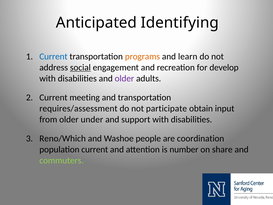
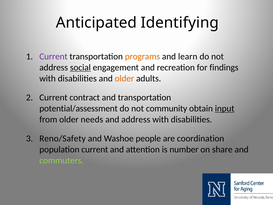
Current at (53, 56) colour: blue -> purple
develop: develop -> findings
older at (124, 78) colour: purple -> orange
meeting: meeting -> contract
requires/assessment: requires/assessment -> potential/assessment
participate: participate -> community
input underline: none -> present
under: under -> needs
and support: support -> address
Reno/Which: Reno/Which -> Reno/Safety
